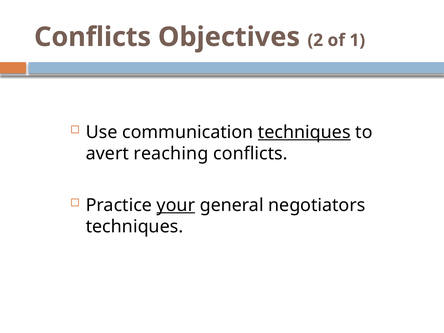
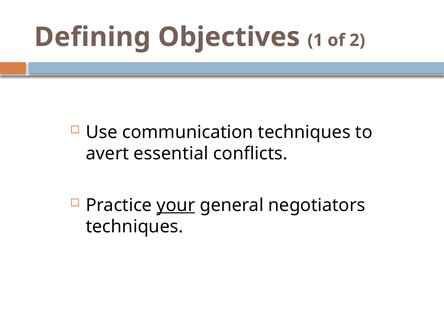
Conflicts at (93, 37): Conflicts -> Defining
2: 2 -> 1
1: 1 -> 2
techniques at (304, 132) underline: present -> none
reaching: reaching -> essential
